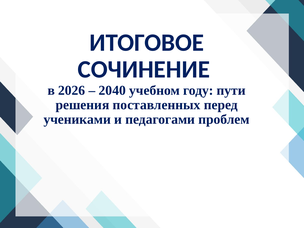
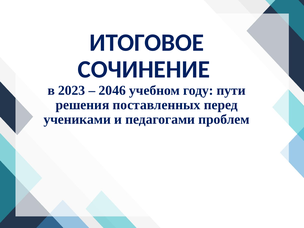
2026: 2026 -> 2023
2040: 2040 -> 2046
